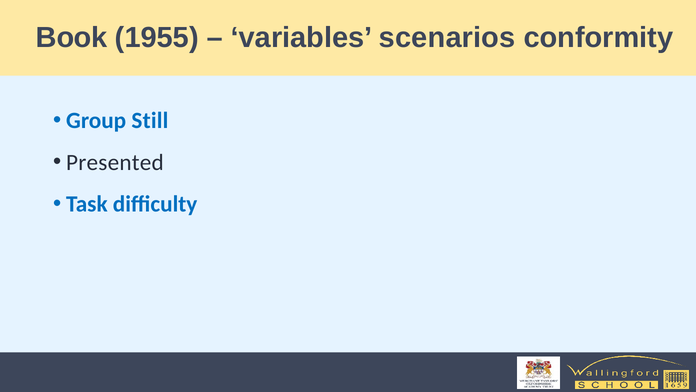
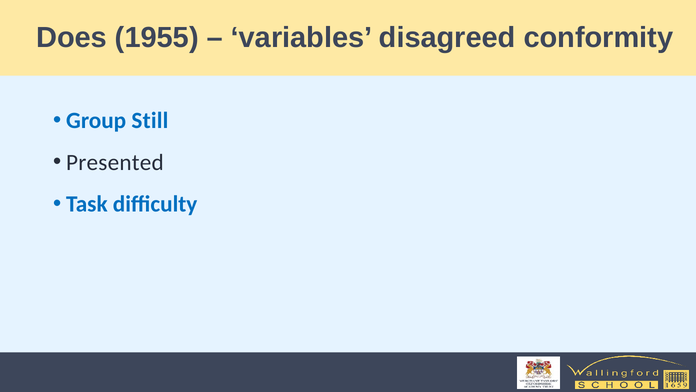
Book: Book -> Does
scenarios: scenarios -> disagreed
